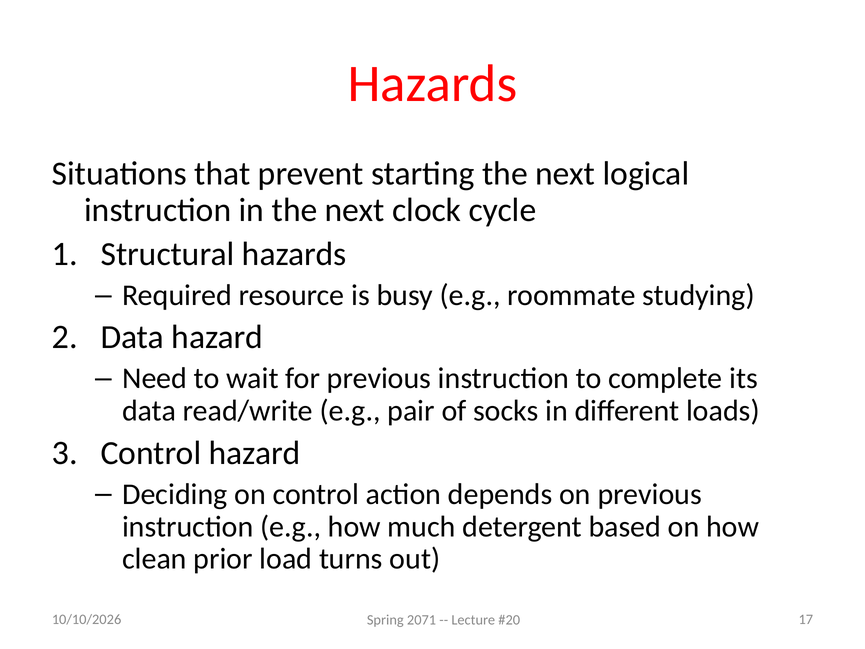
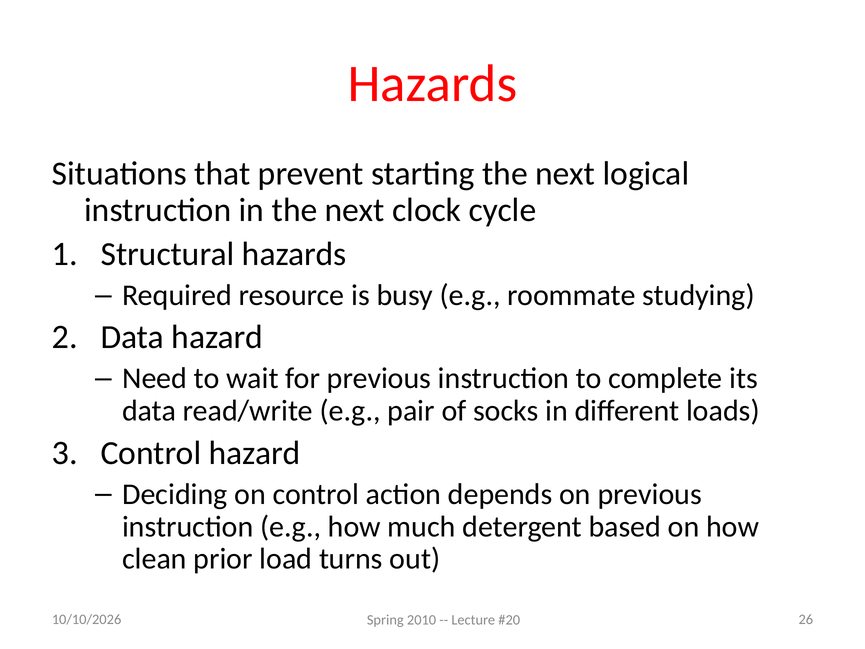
17: 17 -> 26
2071: 2071 -> 2010
